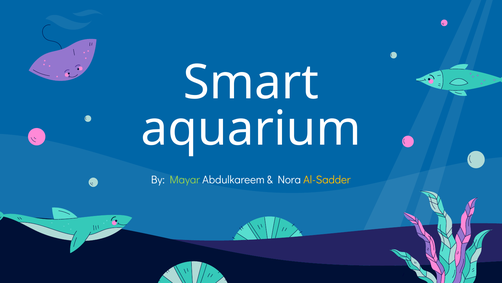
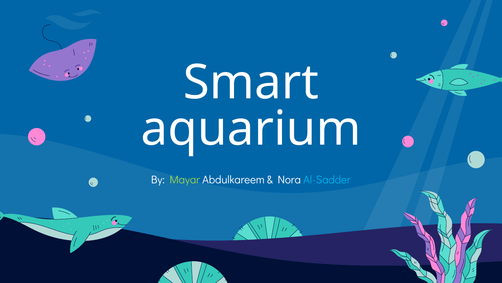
Al-Sadder colour: yellow -> light blue
